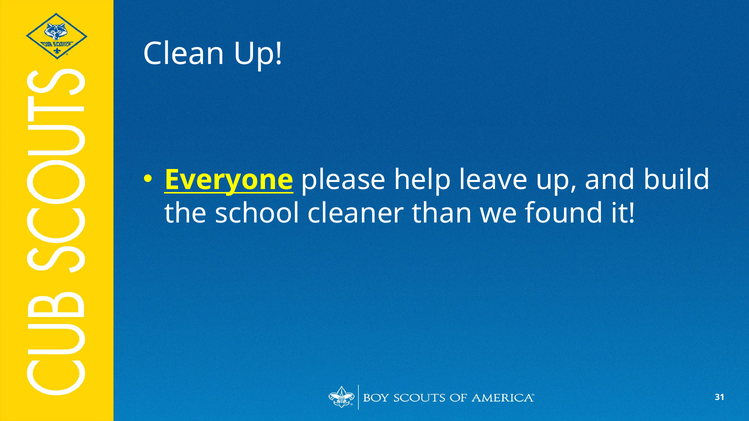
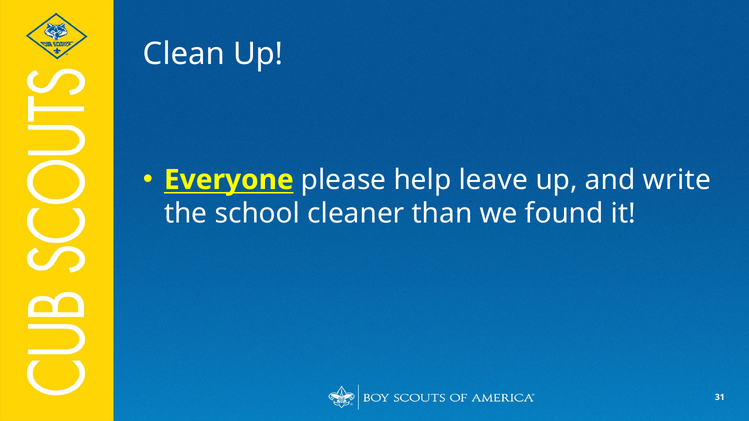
build: build -> write
